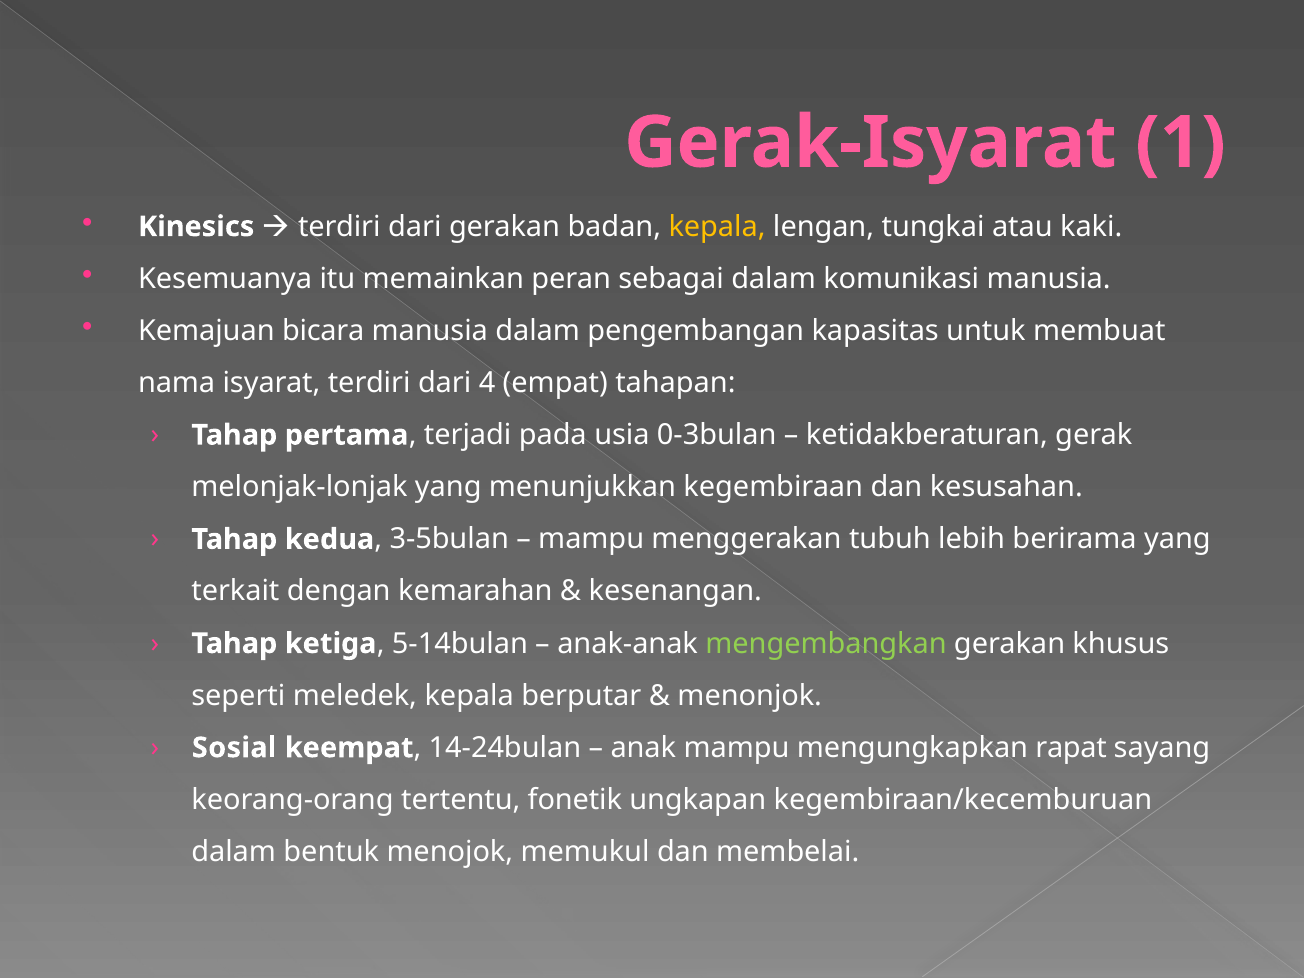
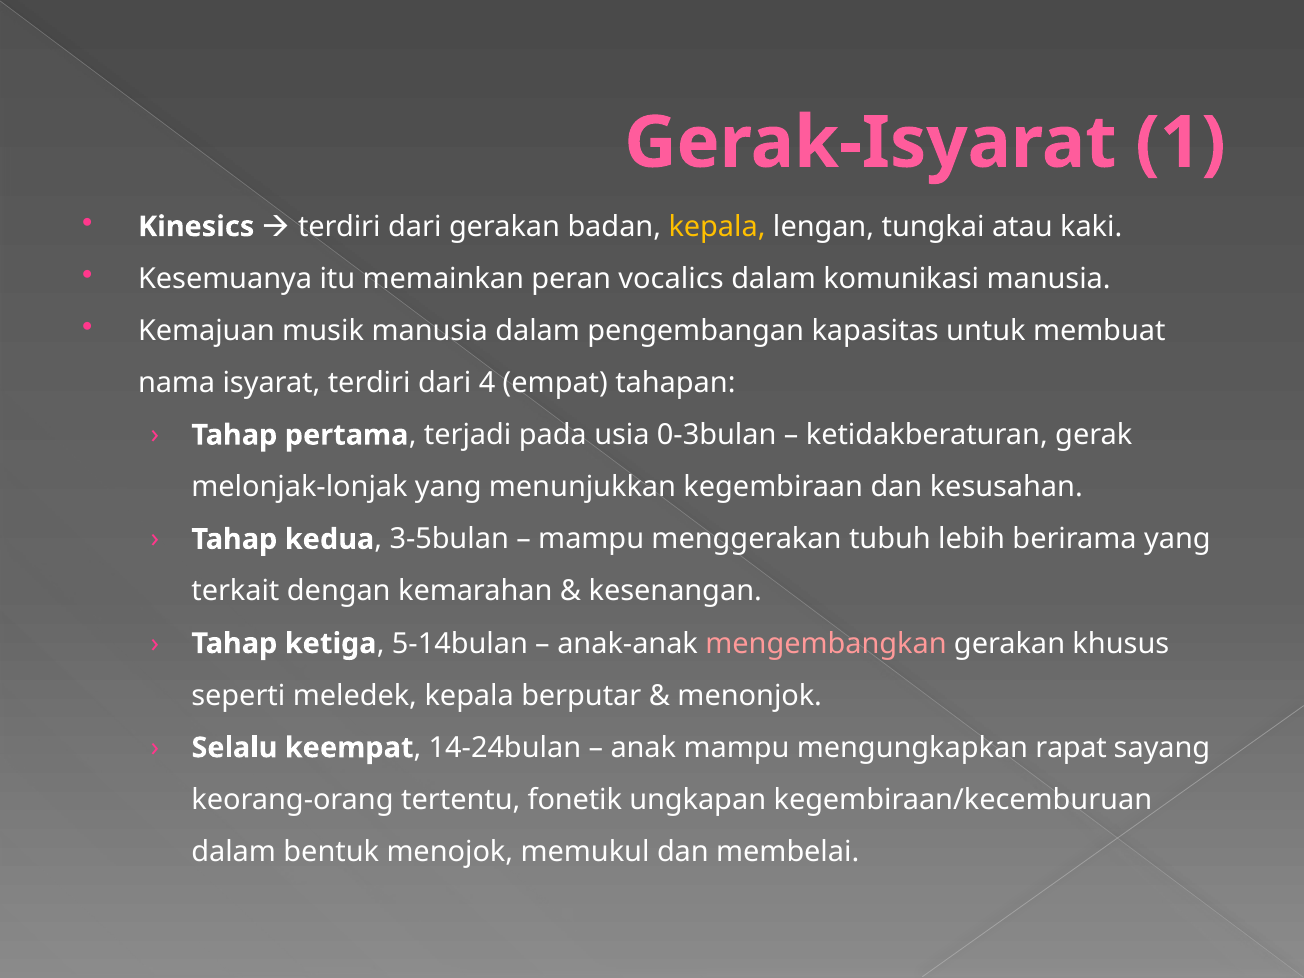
sebagai: sebagai -> vocalics
bicara: bicara -> musik
mengembangkan colour: light green -> pink
Sosial: Sosial -> Selalu
